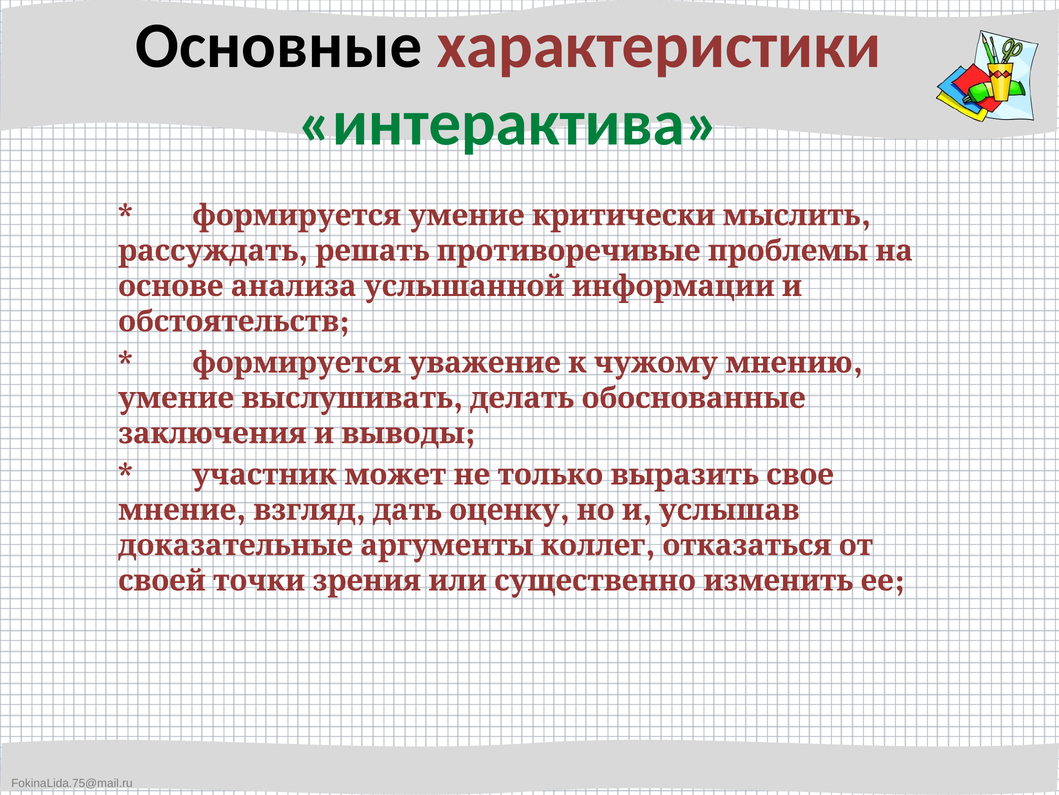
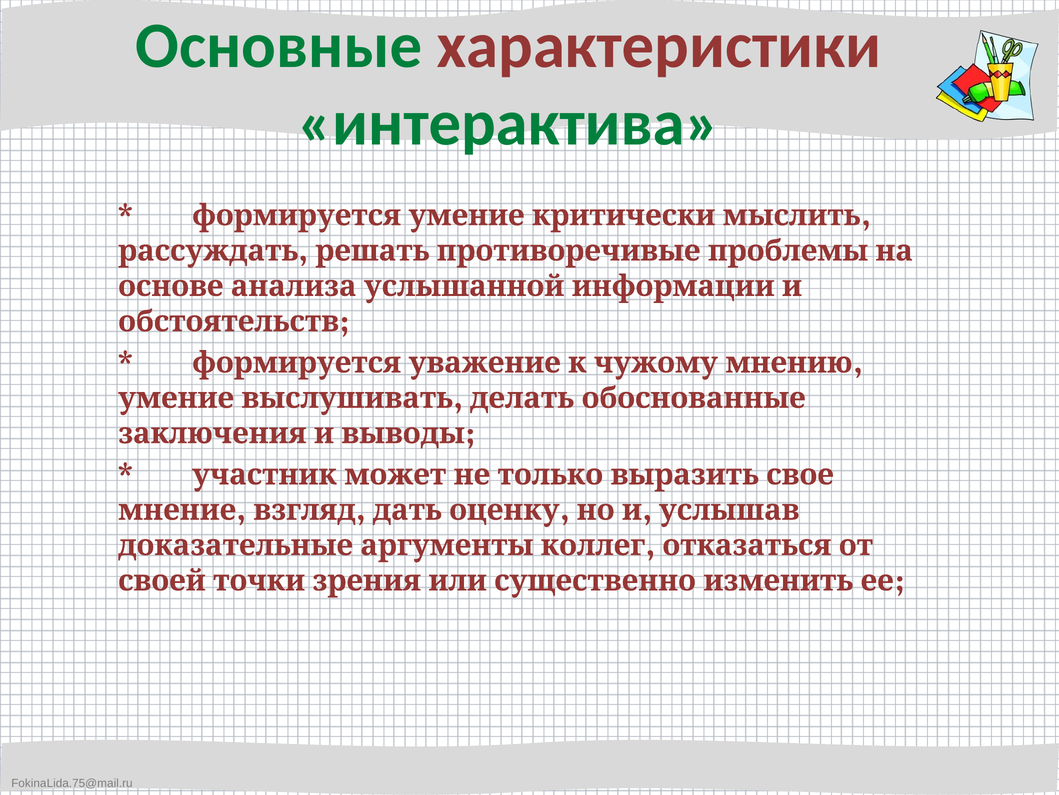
Основные colour: black -> green
